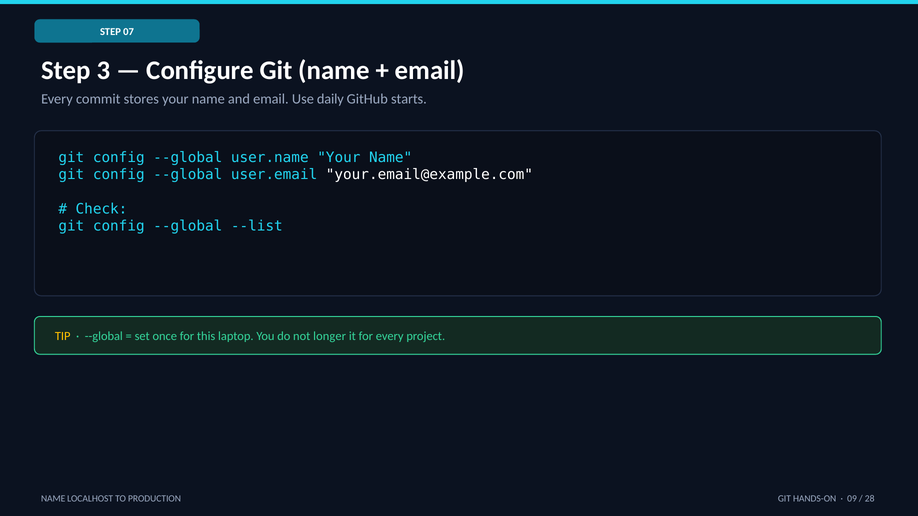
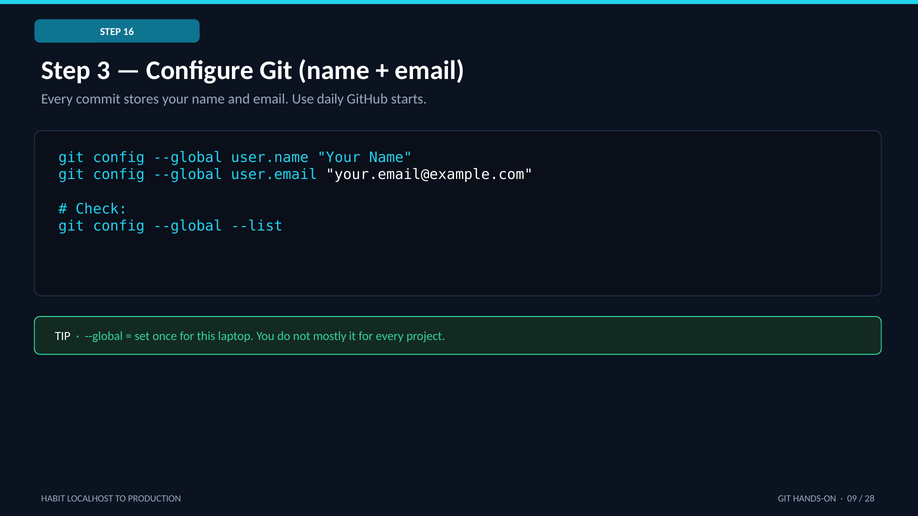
07: 07 -> 16
TIP colour: yellow -> white
longer: longer -> mostly
NAME at (53, 499): NAME -> HABIT
